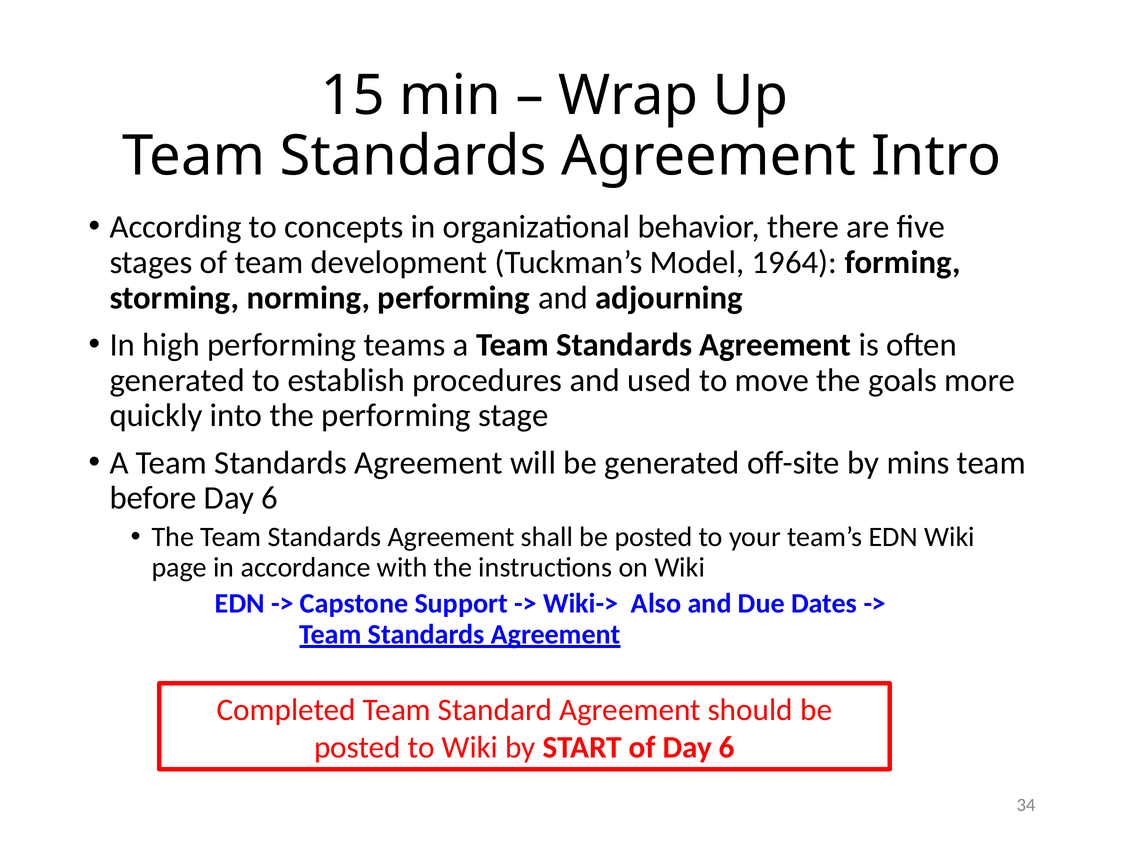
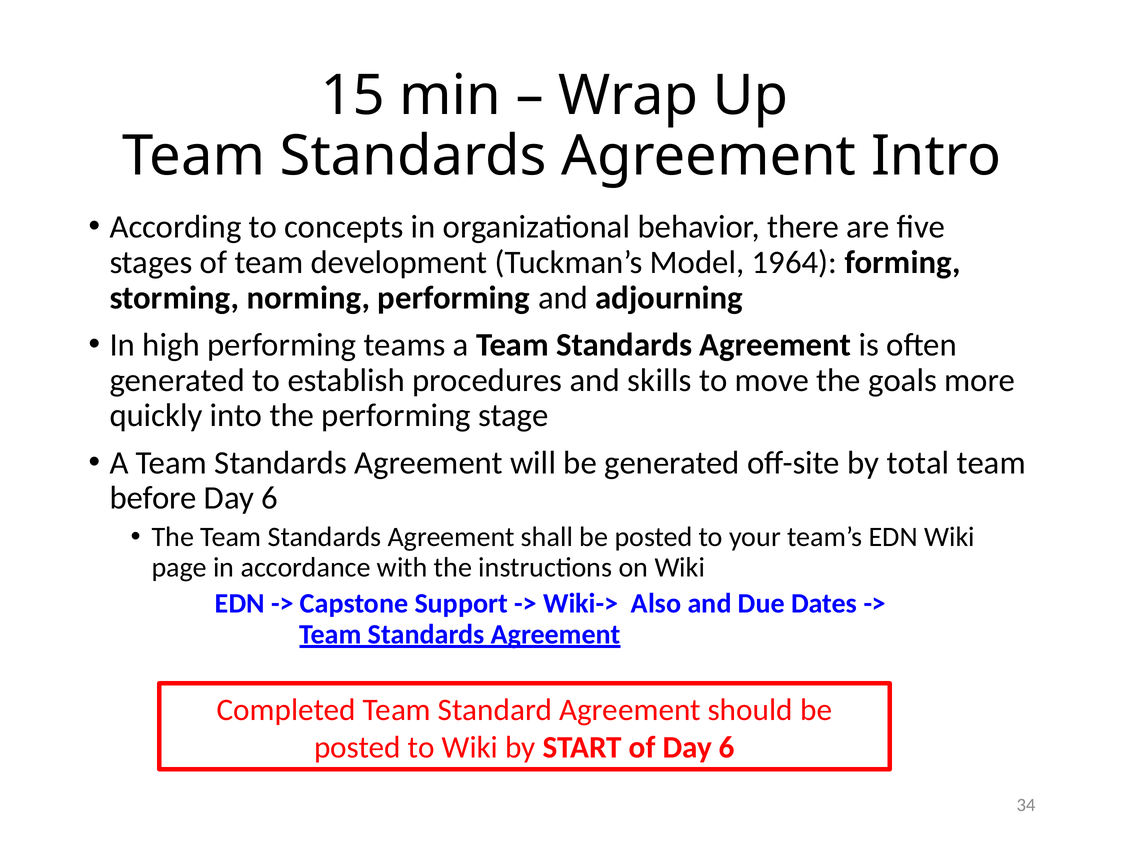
used: used -> skills
mins: mins -> total
